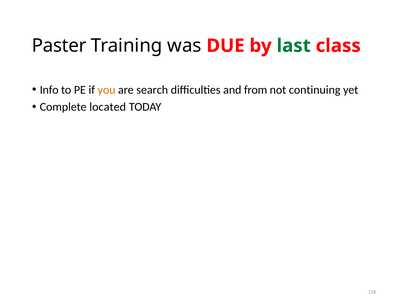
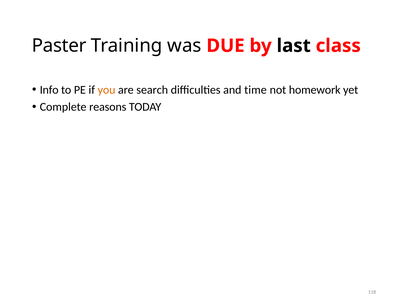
last colour: green -> black
from: from -> time
continuing: continuing -> homework
located: located -> reasons
